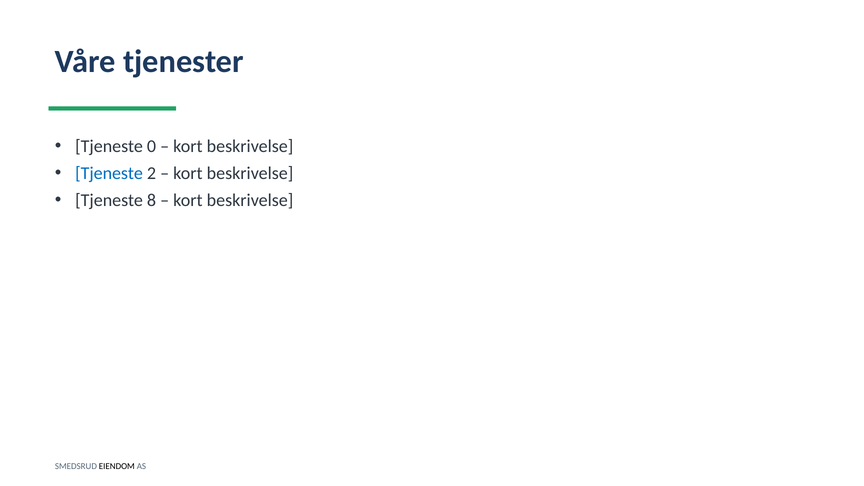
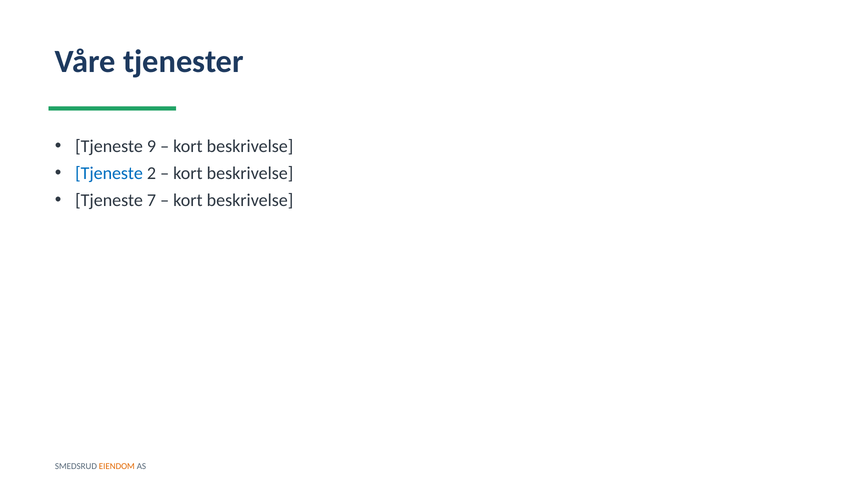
0: 0 -> 9
8: 8 -> 7
EIENDOM colour: black -> orange
